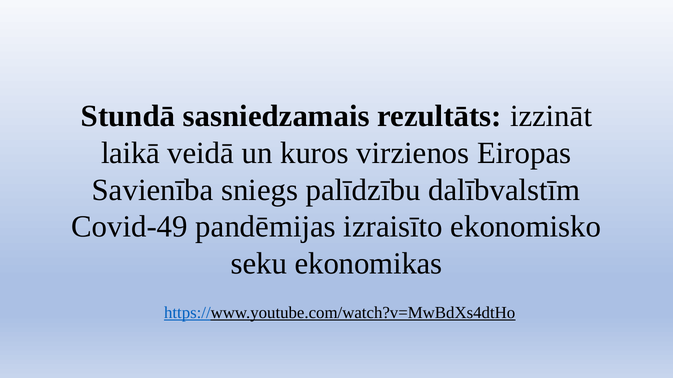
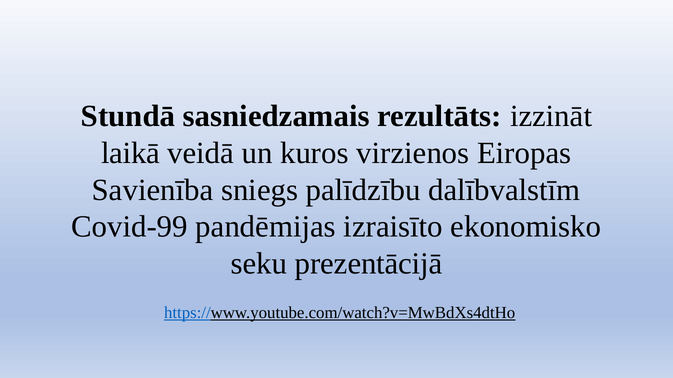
Covid-49: Covid-49 -> Covid-99
ekonomikas: ekonomikas -> prezentācijā
